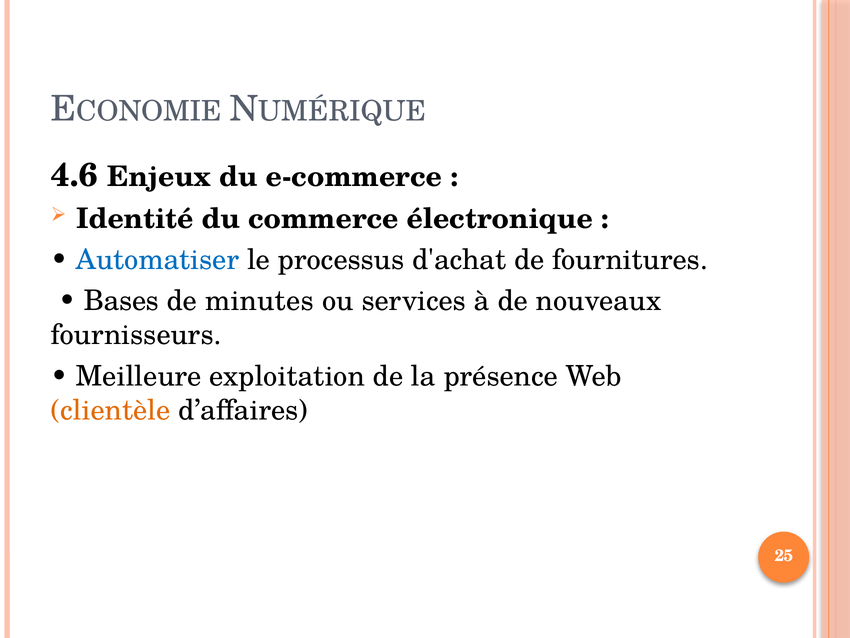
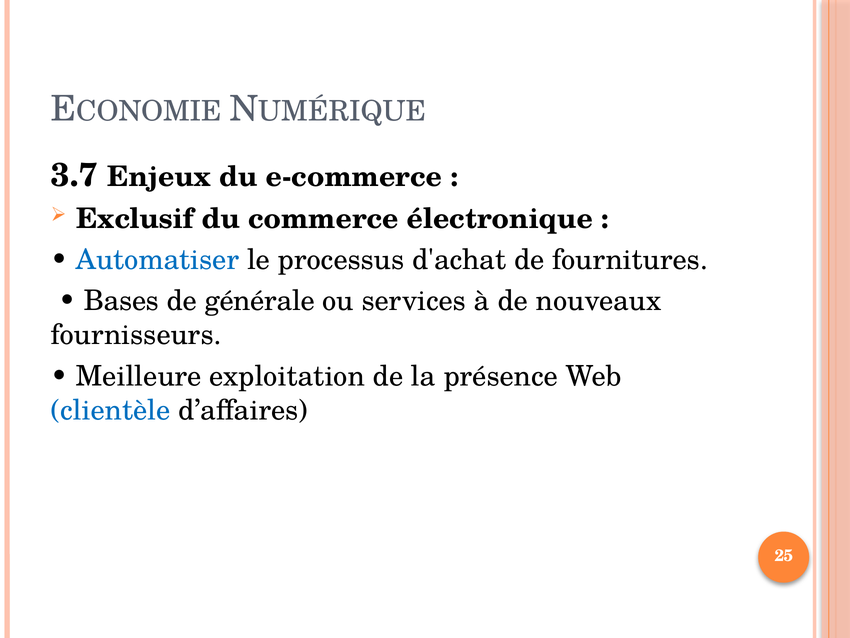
4.6: 4.6 -> 3.7
Identité: Identité -> Exclusif
minutes: minutes -> générale
clientèle colour: orange -> blue
